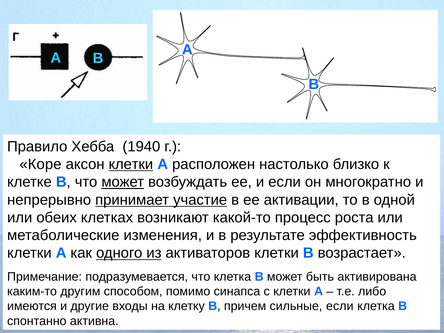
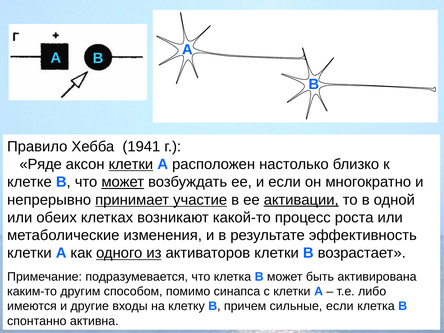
1940: 1940 -> 1941
Коре: Коре -> Ряде
активации underline: none -> present
